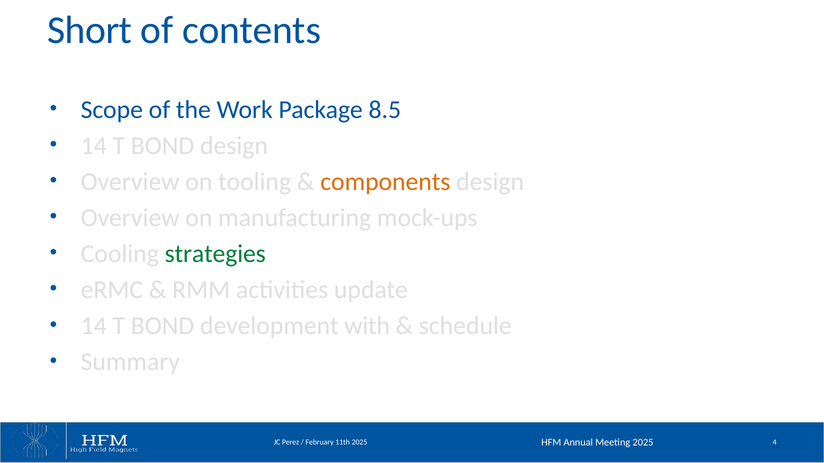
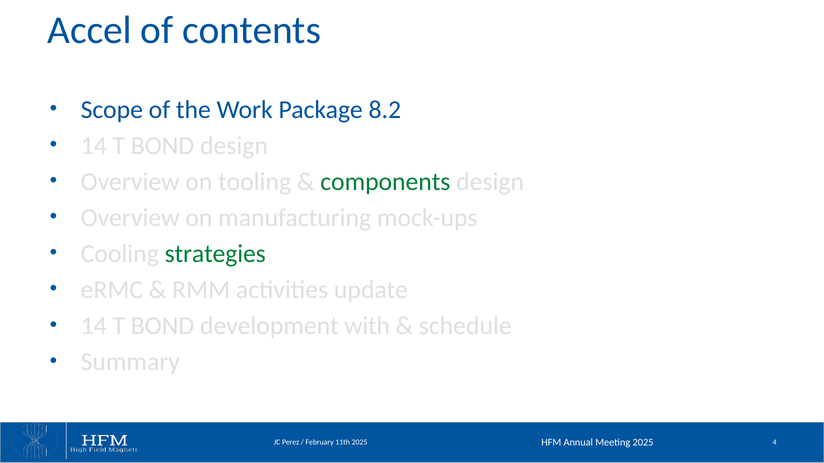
Short: Short -> Accel
8.5: 8.5 -> 8.2
components colour: orange -> green
